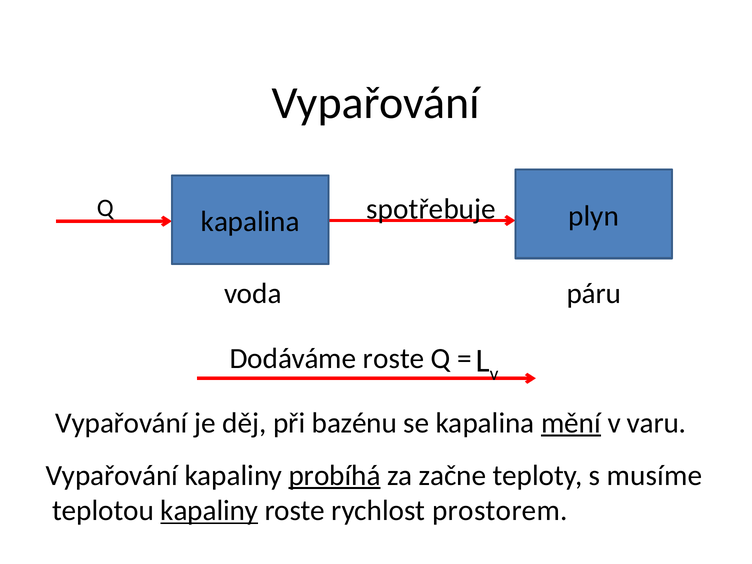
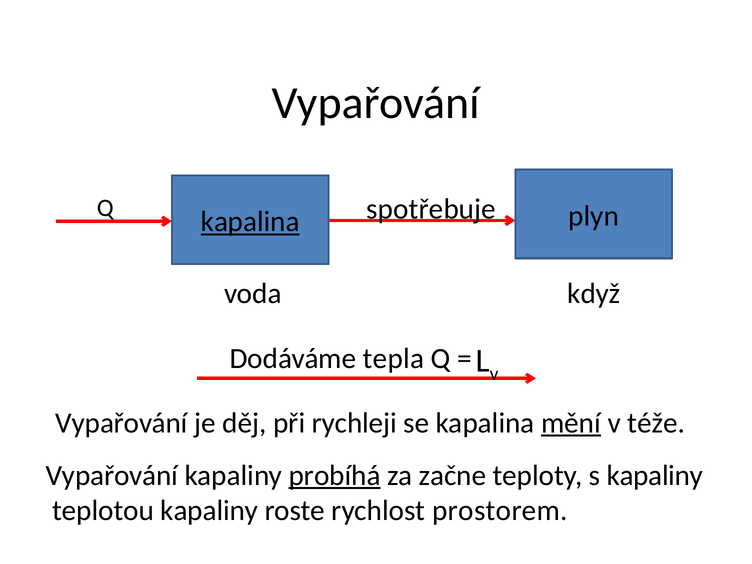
kapalina at (250, 222) underline: none -> present
páru: páru -> když
Dodáváme roste: roste -> tepla
bazénu: bazénu -> rychleji
varu: varu -> téže
s musíme: musíme -> kapaliny
kapaliny at (209, 511) underline: present -> none
